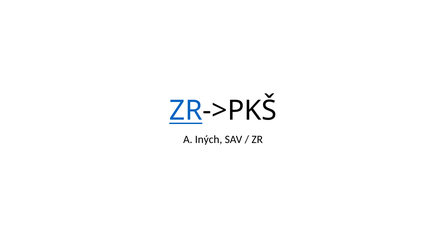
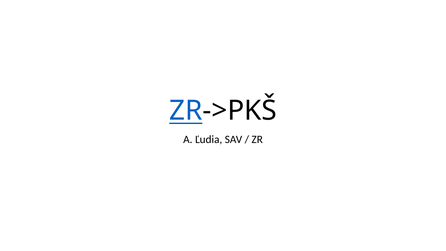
Iných: Iných -> Ľudia
